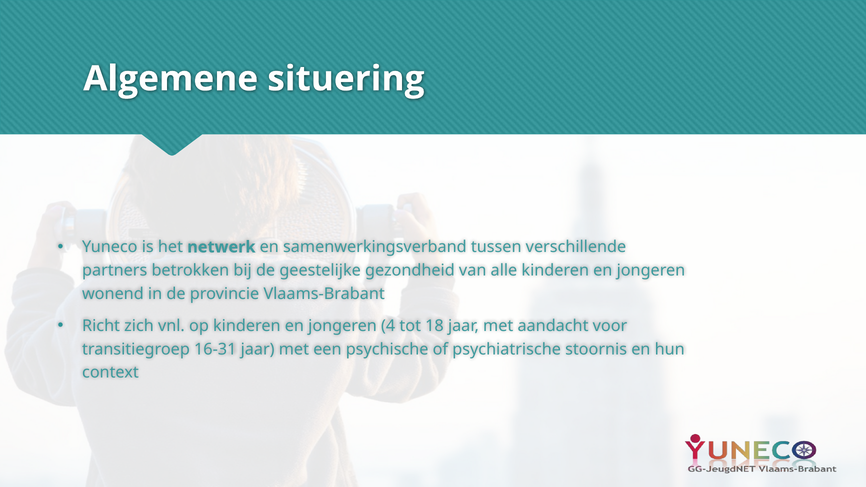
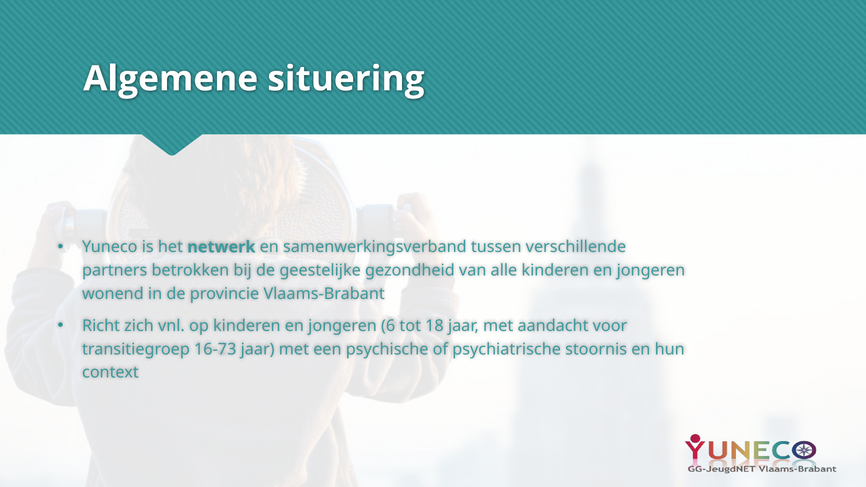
4: 4 -> 6
16-31: 16-31 -> 16-73
